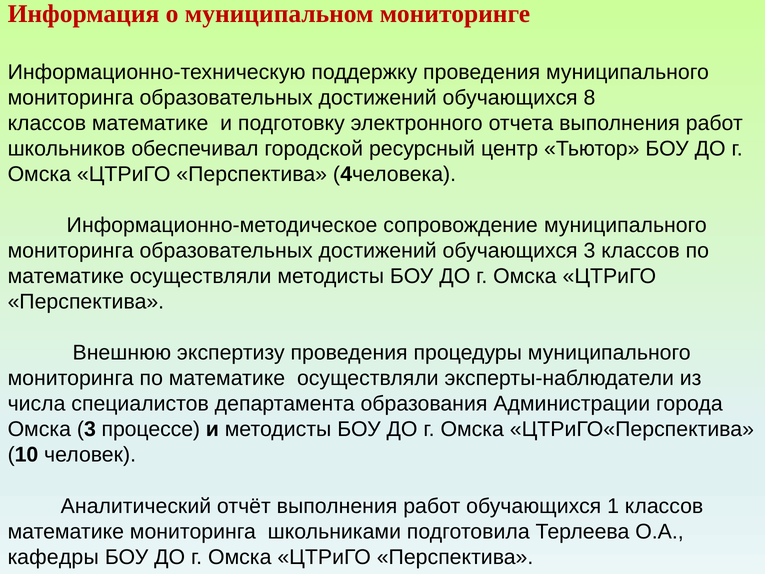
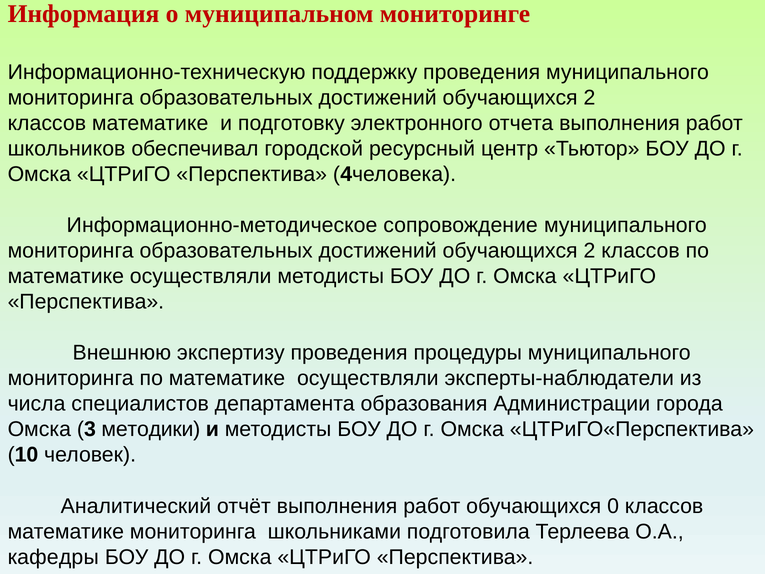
8 at (589, 98): 8 -> 2
3 at (589, 251): 3 -> 2
процессе: процессе -> методики
1: 1 -> 0
